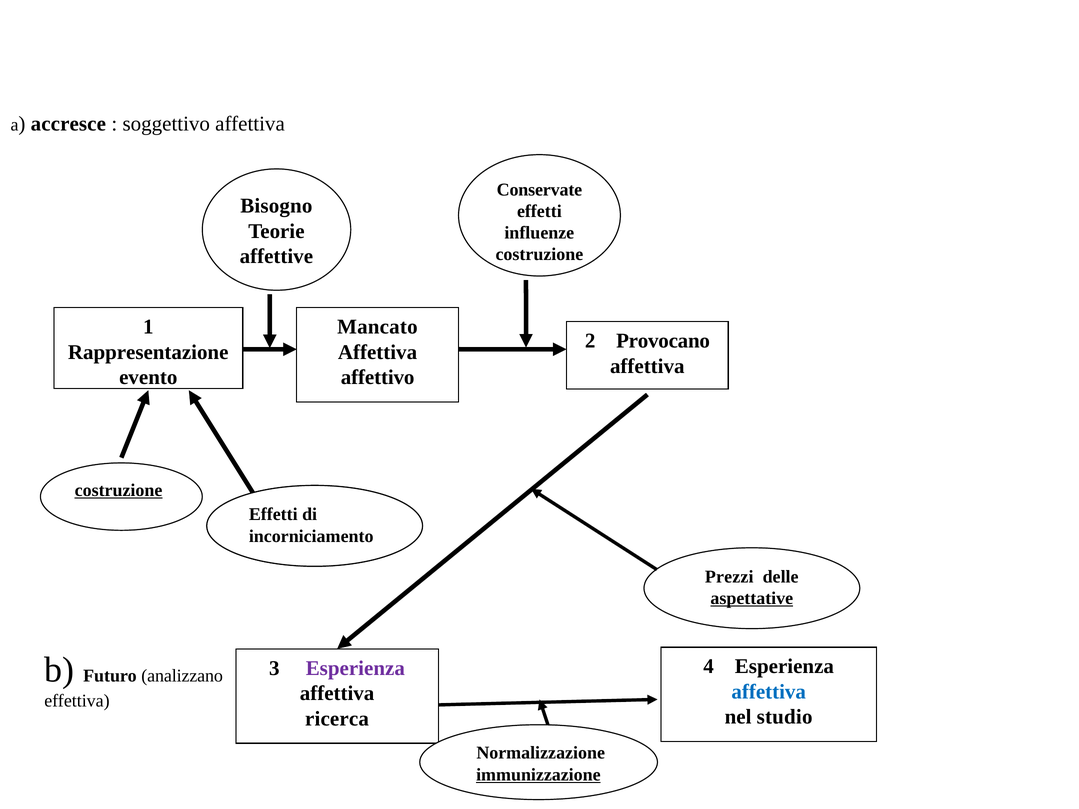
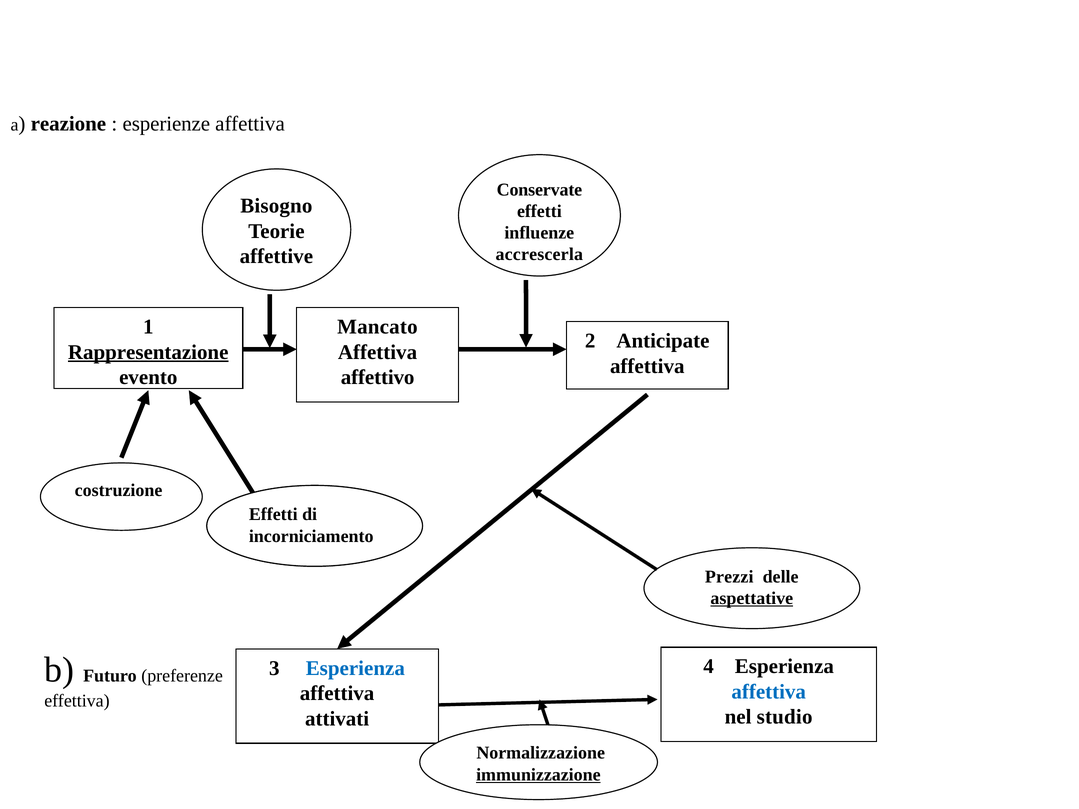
accresce: accresce -> reazione
soggettivo: soggettivo -> esperienze
costruzione at (539, 255): costruzione -> accrescerla
Provocano: Provocano -> Anticipate
Rappresentazione underline: none -> present
costruzione at (119, 490) underline: present -> none
analizzano: analizzano -> preferenze
Esperienza at (355, 668) colour: purple -> blue
ricerca: ricerca -> attivati
